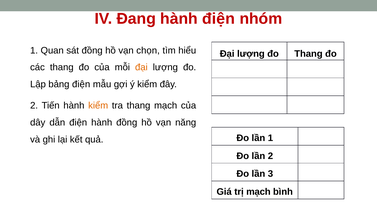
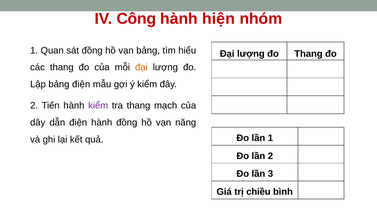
Đang: Đang -> Công
hành điện: điện -> hiện
vạn chọn: chọn -> bảng
kiểm at (98, 106) colour: orange -> purple
trị mạch: mạch -> chiều
